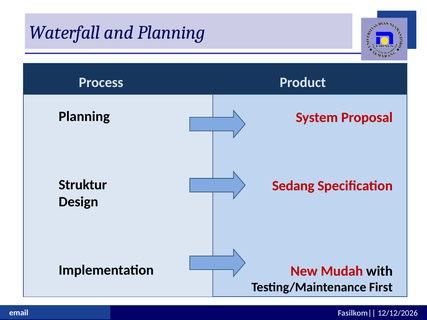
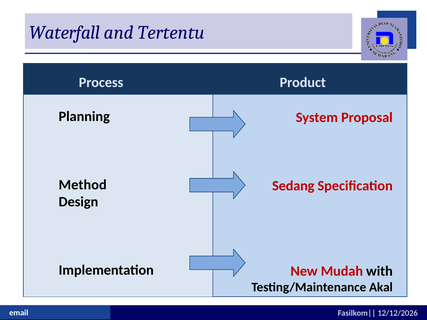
and Planning: Planning -> Tertentu
Struktur: Struktur -> Method
First: First -> Akal
